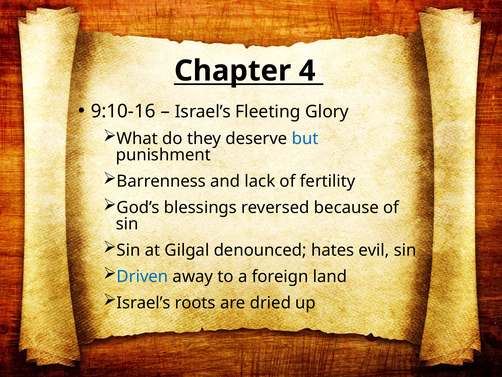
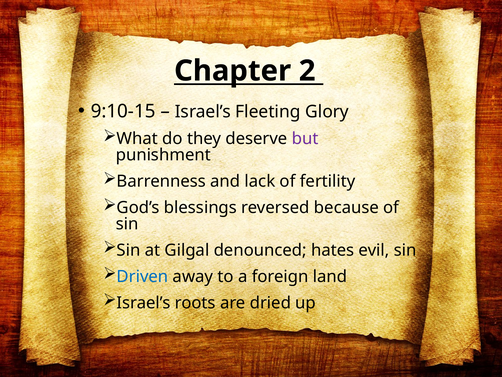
4: 4 -> 2
9:10-16: 9:10-16 -> 9:10-15
but colour: blue -> purple
